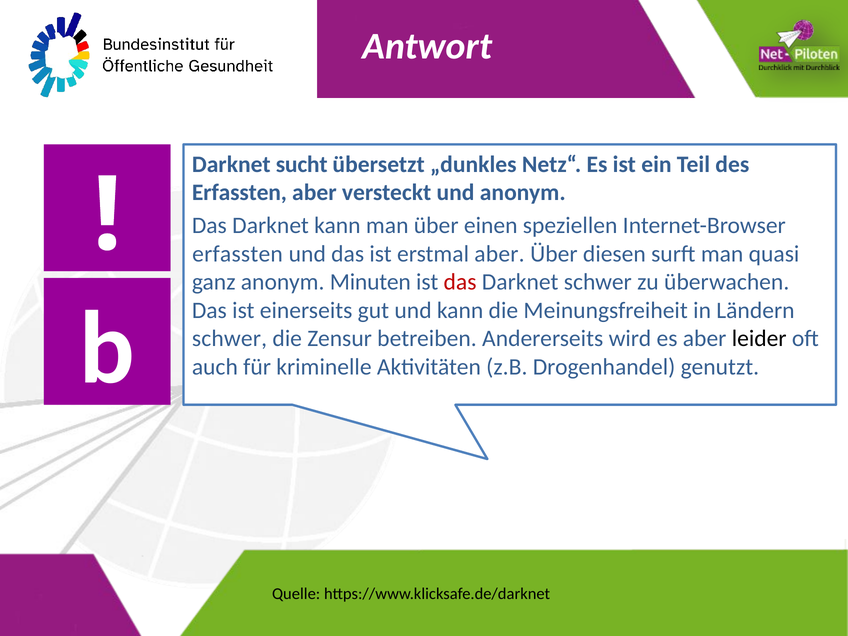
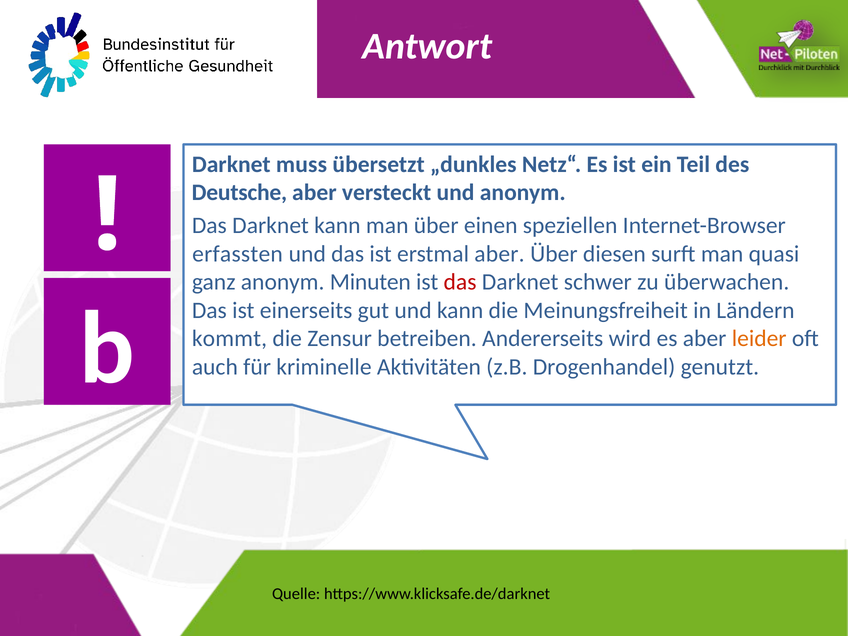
sucht: sucht -> muss
Erfassten at (239, 193): Erfassten -> Deutsche
schwer at (229, 339): schwer -> kommt
leider colour: black -> orange
